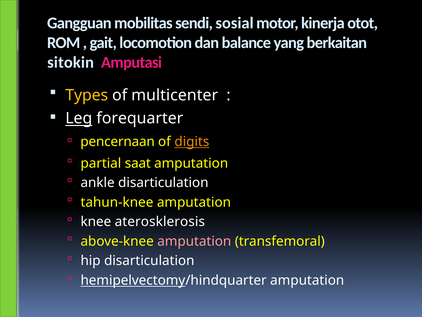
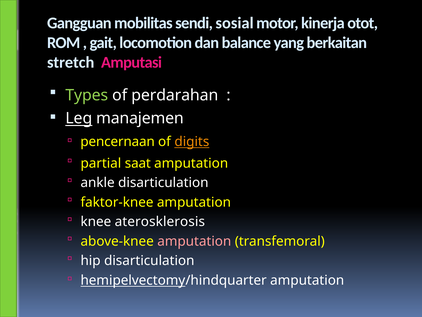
sitokin: sitokin -> stretch
Types colour: yellow -> light green
multicenter: multicenter -> perdarahan
forequarter: forequarter -> manajemen
tahun-knee: tahun-knee -> faktor-knee
